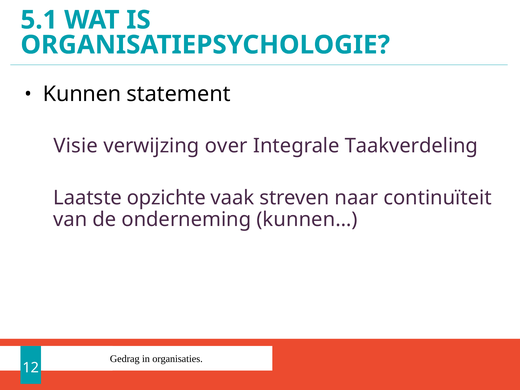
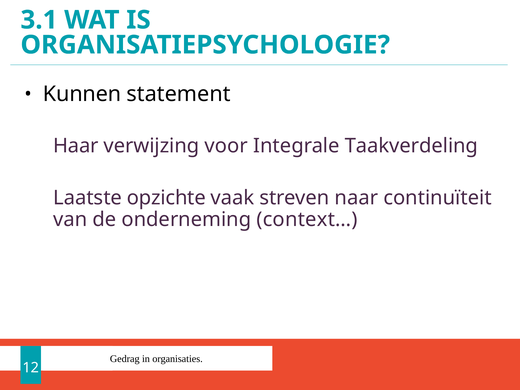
5.1: 5.1 -> 3.1
Visie: Visie -> Haar
over: over -> voor
kunnen…: kunnen… -> context…
